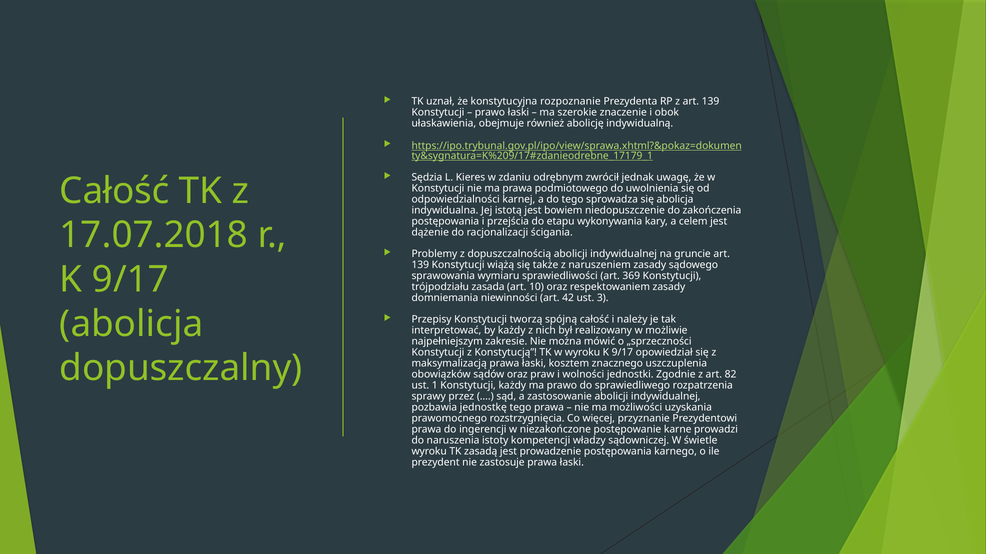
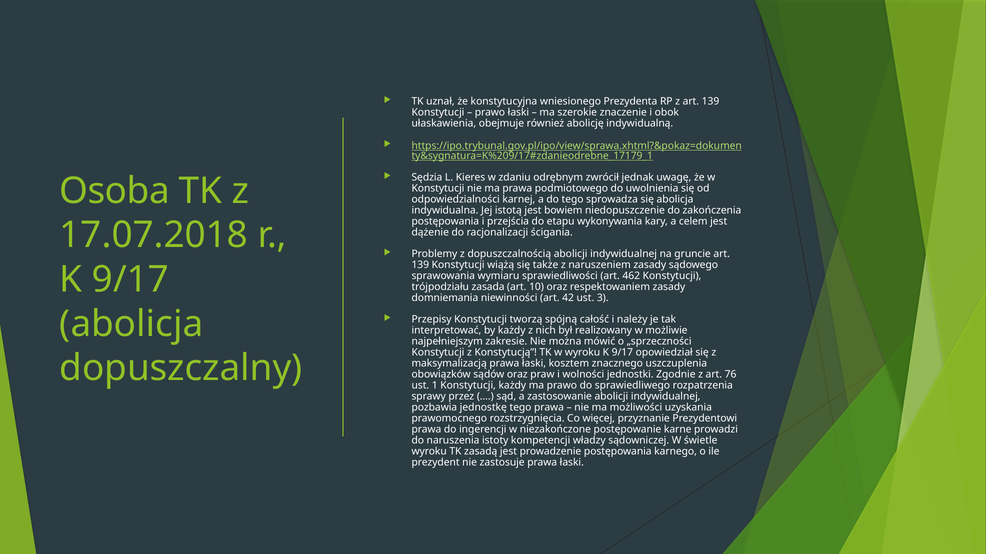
rozpoznanie: rozpoznanie -> wniesionego
Całość at (114, 191): Całość -> Osoba
369: 369 -> 462
82: 82 -> 76
